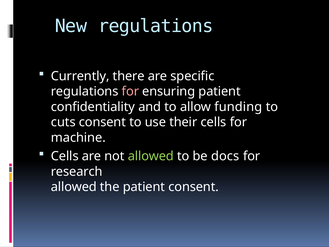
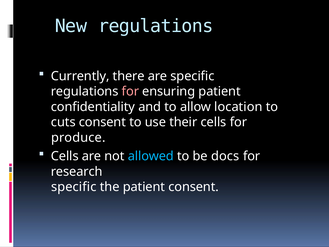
funding: funding -> location
machine: machine -> produce
allowed at (151, 156) colour: light green -> light blue
allowed at (74, 187): allowed -> specific
